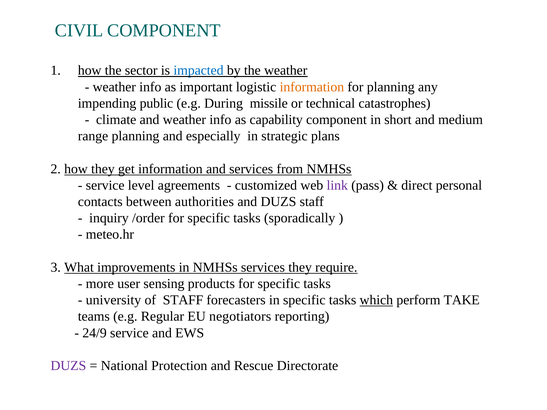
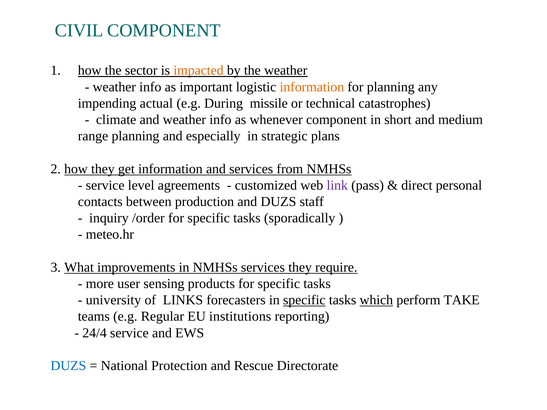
impacted colour: blue -> orange
public: public -> actual
capability: capability -> whenever
authorities: authorities -> production
of STAFF: STAFF -> LINKS
specific at (304, 300) underline: none -> present
negotiators: negotiators -> institutions
24/9: 24/9 -> 24/4
DUZS at (68, 366) colour: purple -> blue
